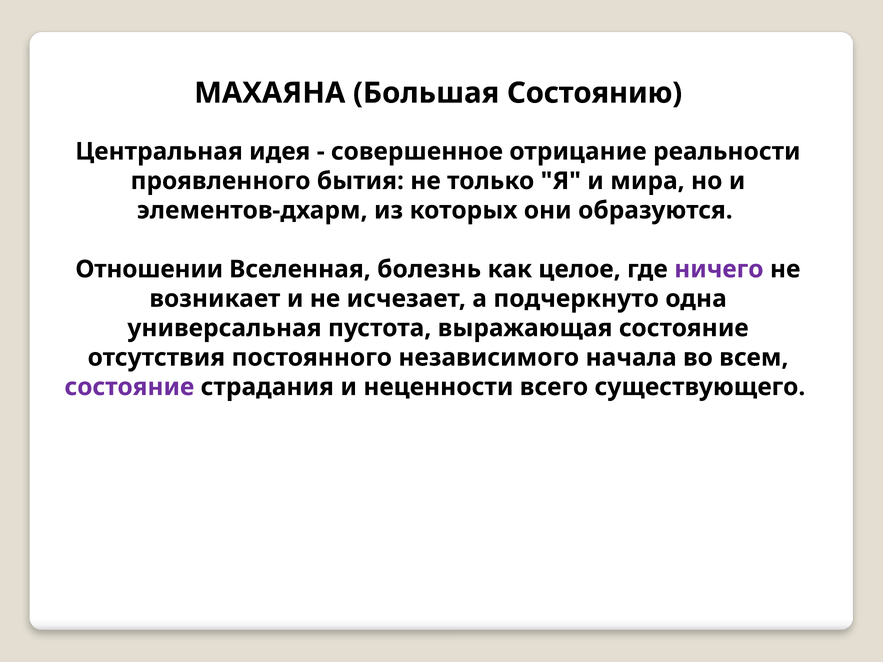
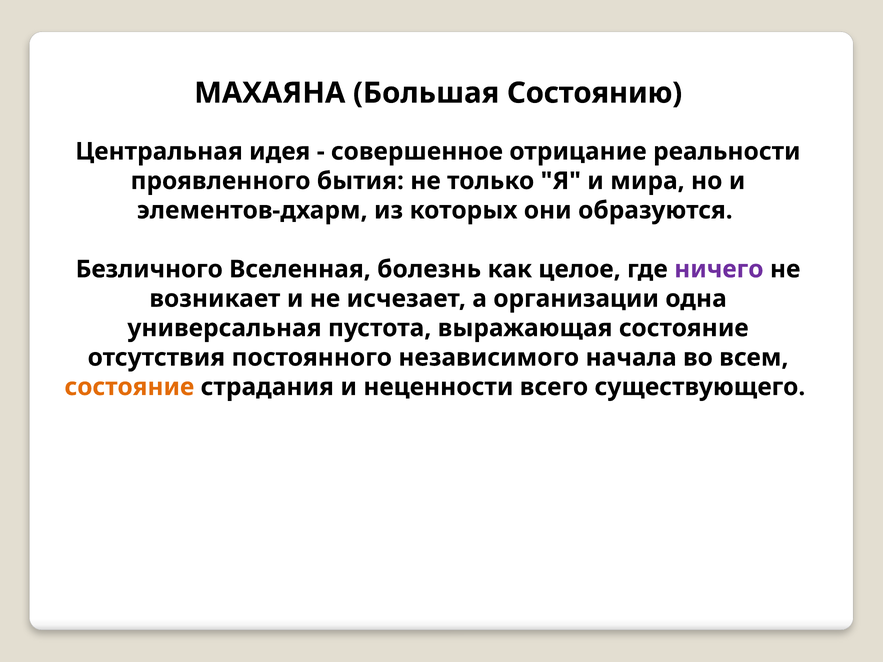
Отношении: Отношении -> Безличного
подчеркнуто: подчеркнуто -> организации
состояние at (129, 387) colour: purple -> orange
